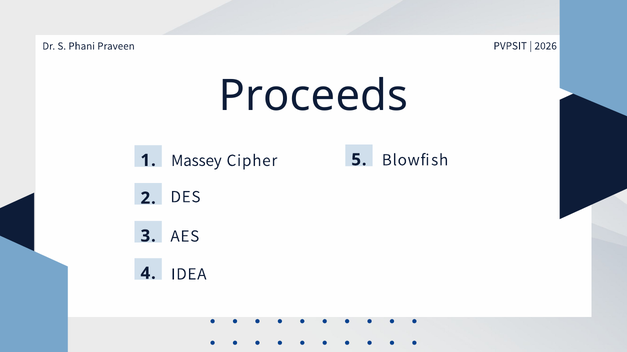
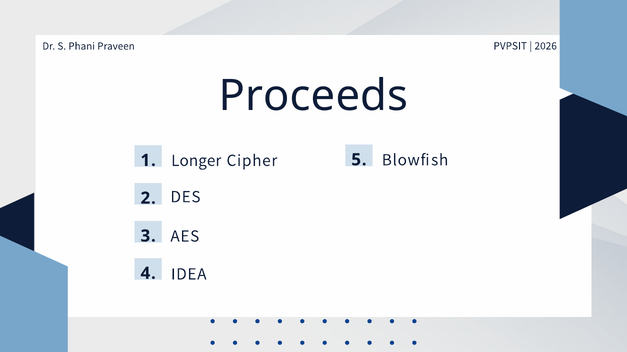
Massey: Massey -> Longer
